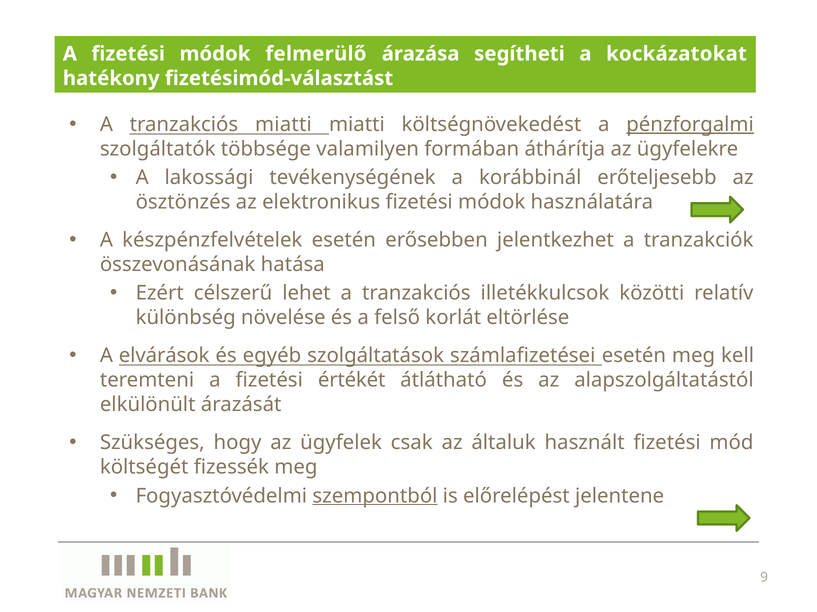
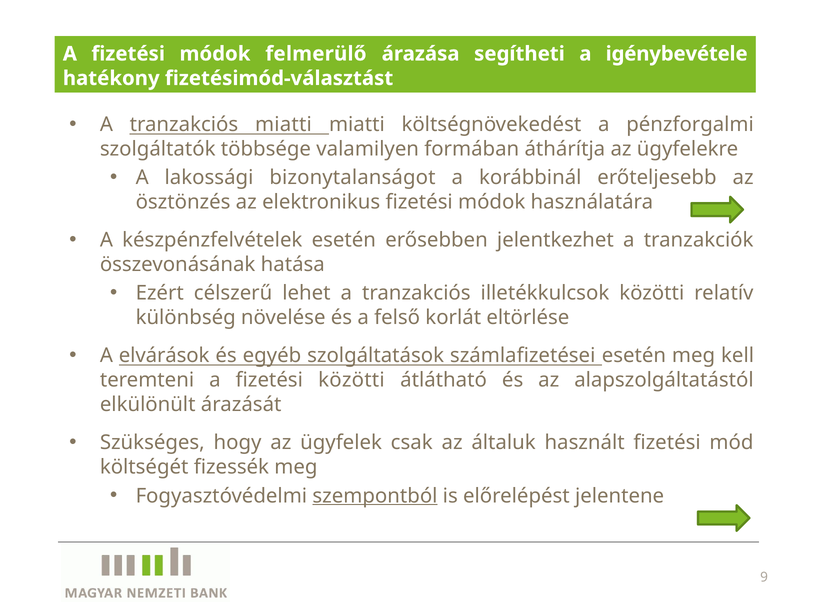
kockázatokat: kockázatokat -> igénybevétele
pénzforgalmi underline: present -> none
tevékenységének: tevékenységének -> bizonytalanságot
fizetési értékét: értékét -> közötti
